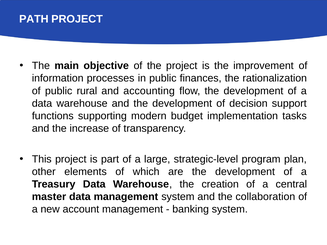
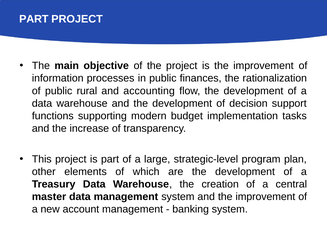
PATH at (34, 19): PATH -> PART
and the collaboration: collaboration -> improvement
